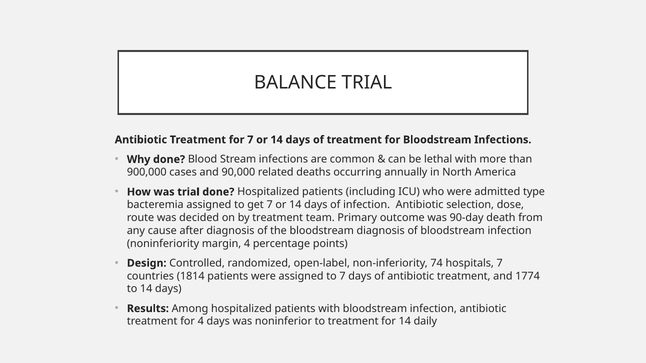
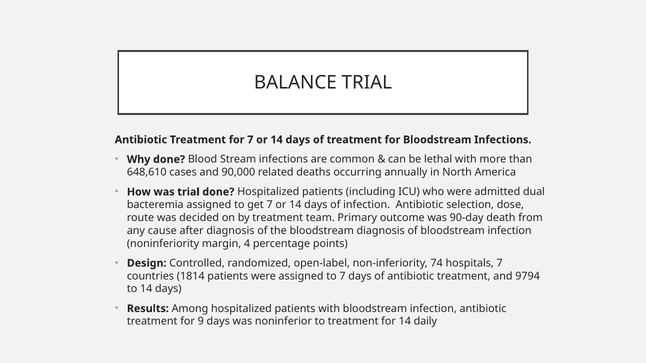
900,000: 900,000 -> 648,610
type: type -> dual
1774: 1774 -> 9794
for 4: 4 -> 9
